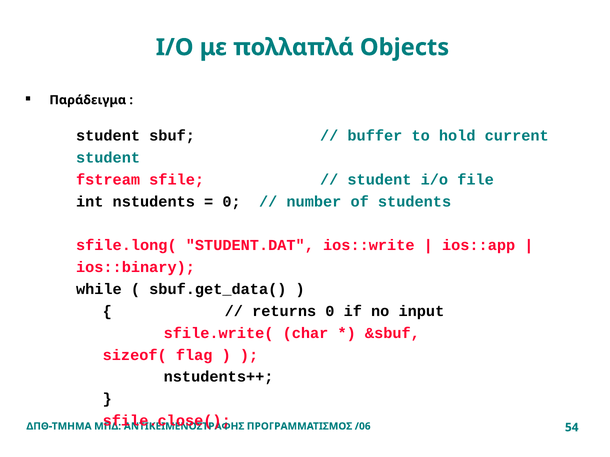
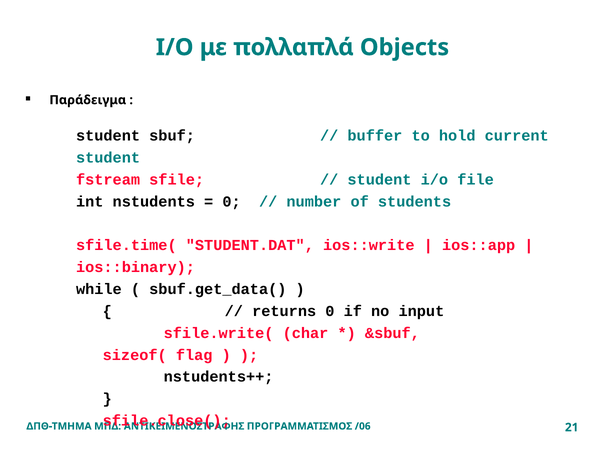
sfile.long(: sfile.long( -> sfile.time(
54: 54 -> 21
